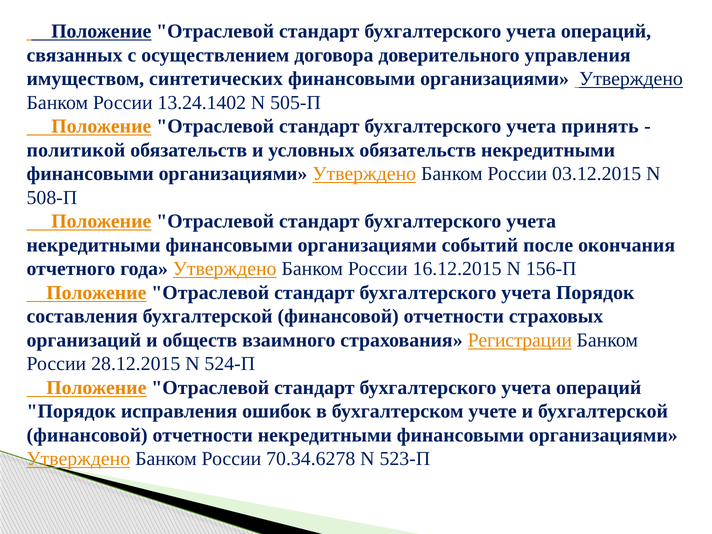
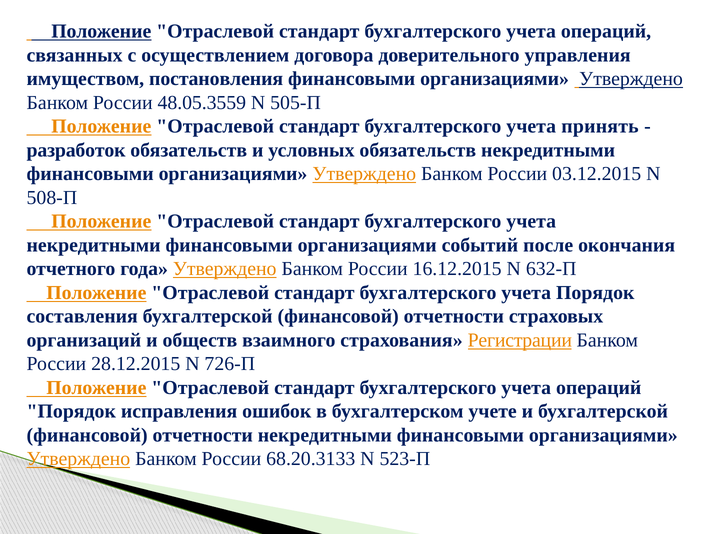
синтетических: синтетических -> постановления
13.24.1402: 13.24.1402 -> 48.05.3559
политикой: политикой -> разработок
156-П: 156-П -> 632-П
524-П: 524-П -> 726-П
70.34.6278: 70.34.6278 -> 68.20.3133
